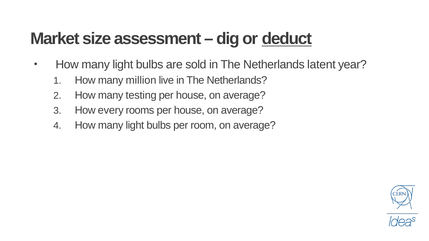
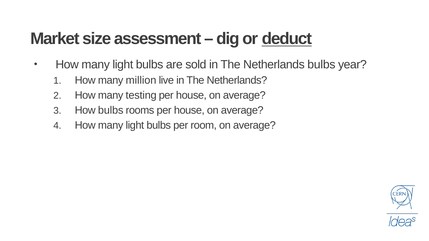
Netherlands latent: latent -> bulbs
How every: every -> bulbs
